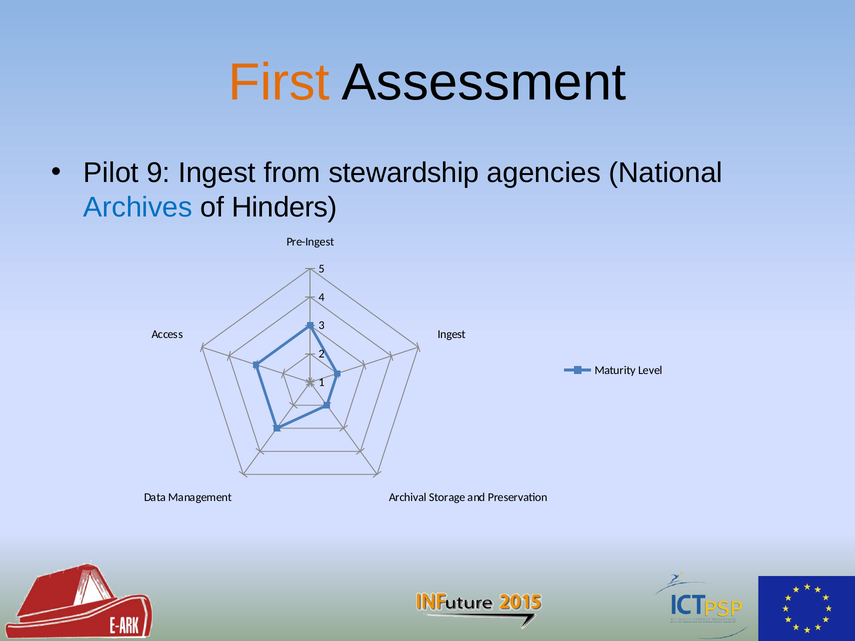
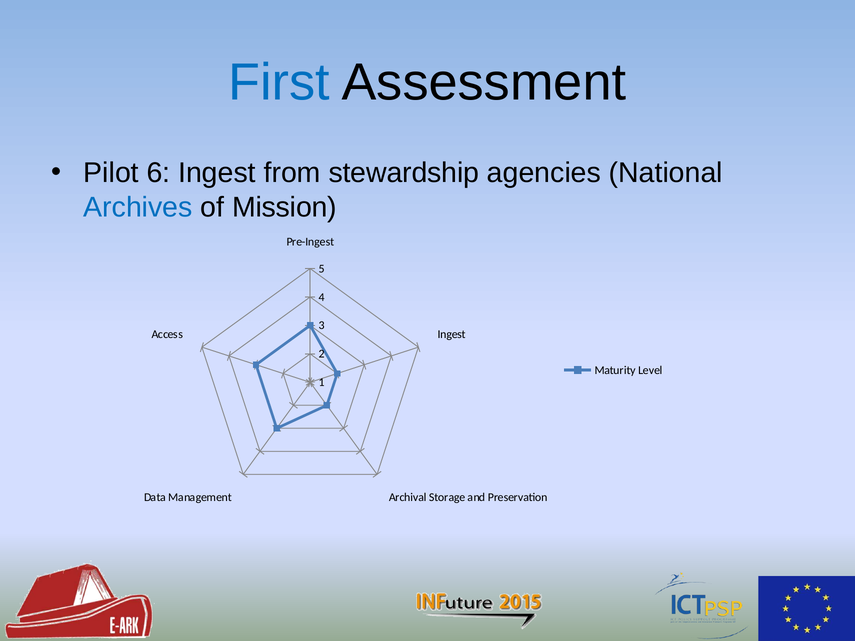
First colour: orange -> blue
9: 9 -> 6
Hinders: Hinders -> Mission
